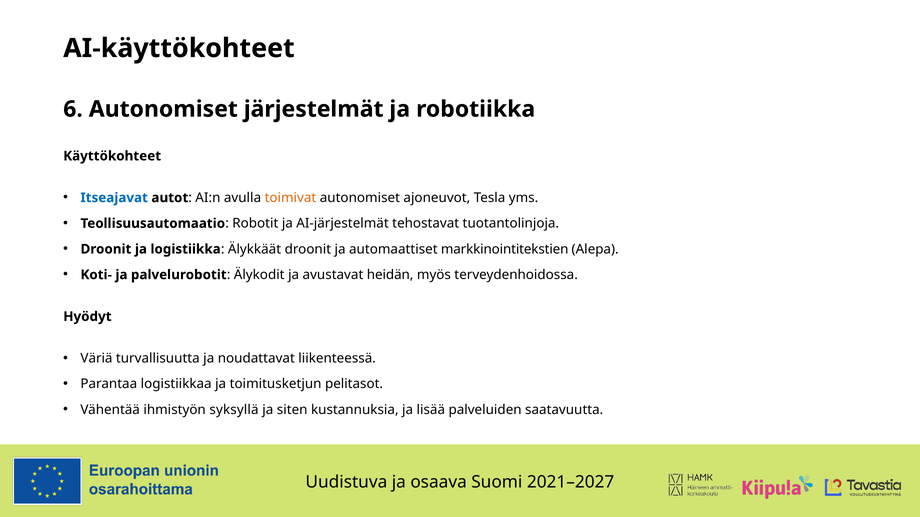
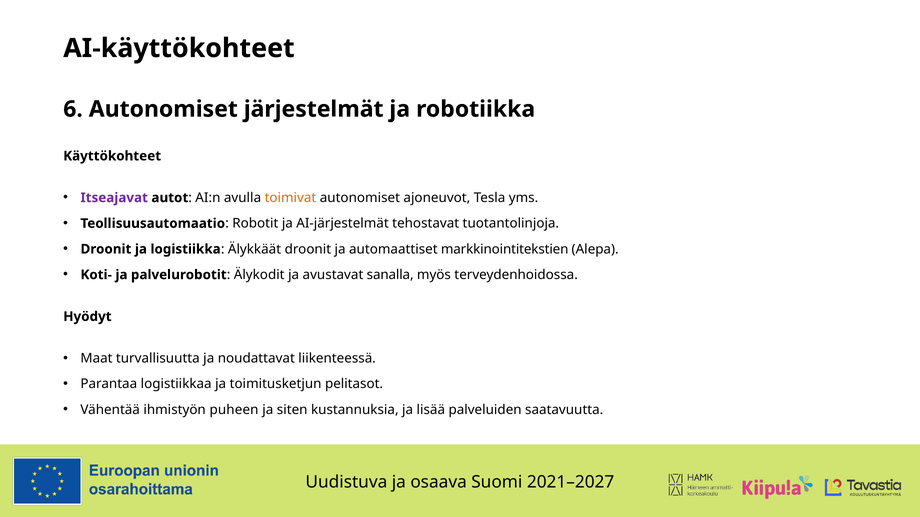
Itseajavat colour: blue -> purple
heidän: heidän -> sanalla
Väriä: Väriä -> Maat
syksyllä: syksyllä -> puheen
